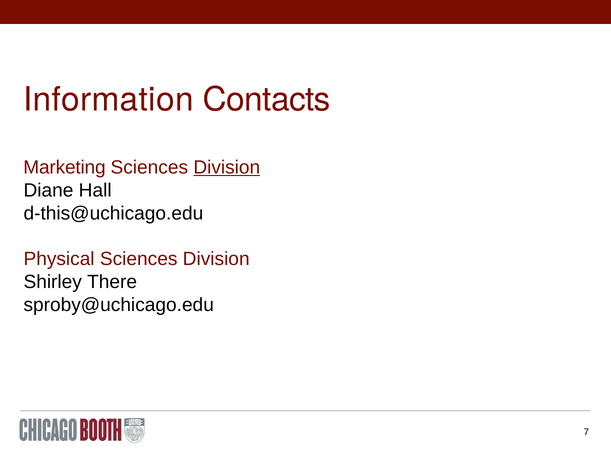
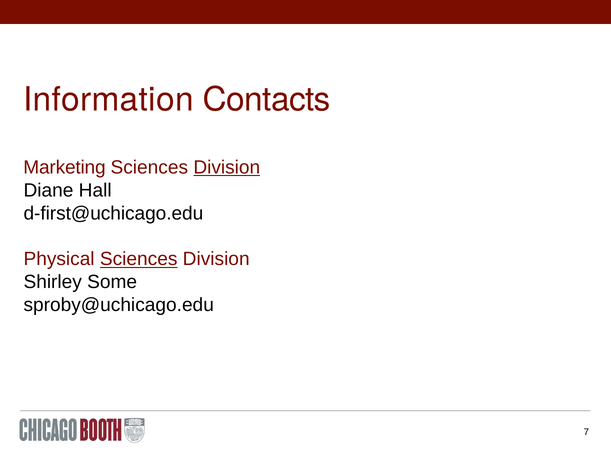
d-this@uchicago.edu: d-this@uchicago.edu -> d-first@uchicago.edu
Sciences at (139, 259) underline: none -> present
There: There -> Some
